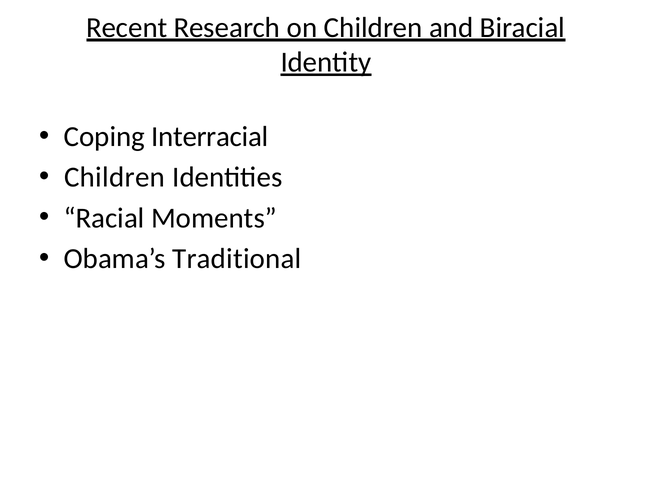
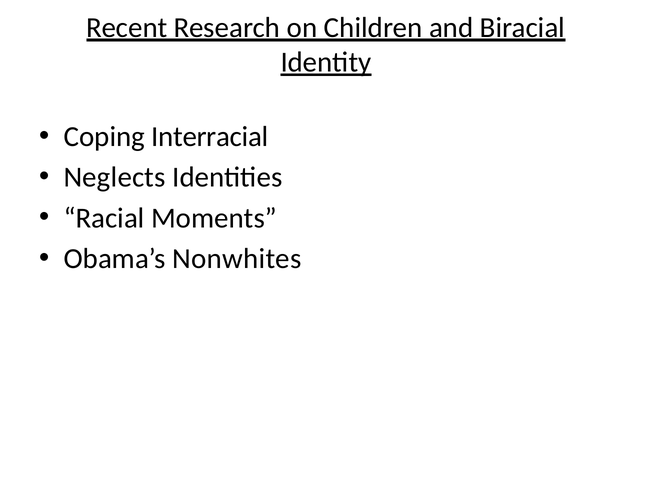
Children at (115, 177): Children -> Neglects
Traditional: Traditional -> Nonwhites
